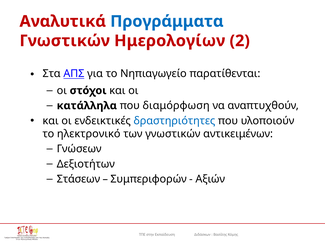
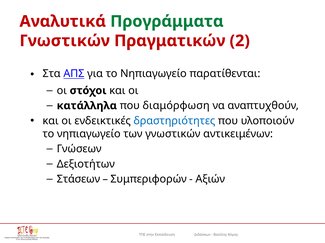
Προγράμματα colour: blue -> green
Ημερολογίων: Ημερολογίων -> Πραγματικών
ηλεκτρονικό at (89, 134): ηλεκτρονικό -> νηπιαγωγείο
